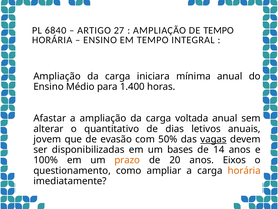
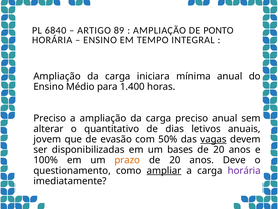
27: 27 -> 89
DE TEMPO: TEMPO -> PONTO
Afastar at (50, 118): Afastar -> Preciso
carga voltada: voltada -> preciso
14 at (219, 149): 14 -> 20
Eixos: Eixos -> Deve
ampliar underline: none -> present
horária at (244, 170) colour: orange -> purple
